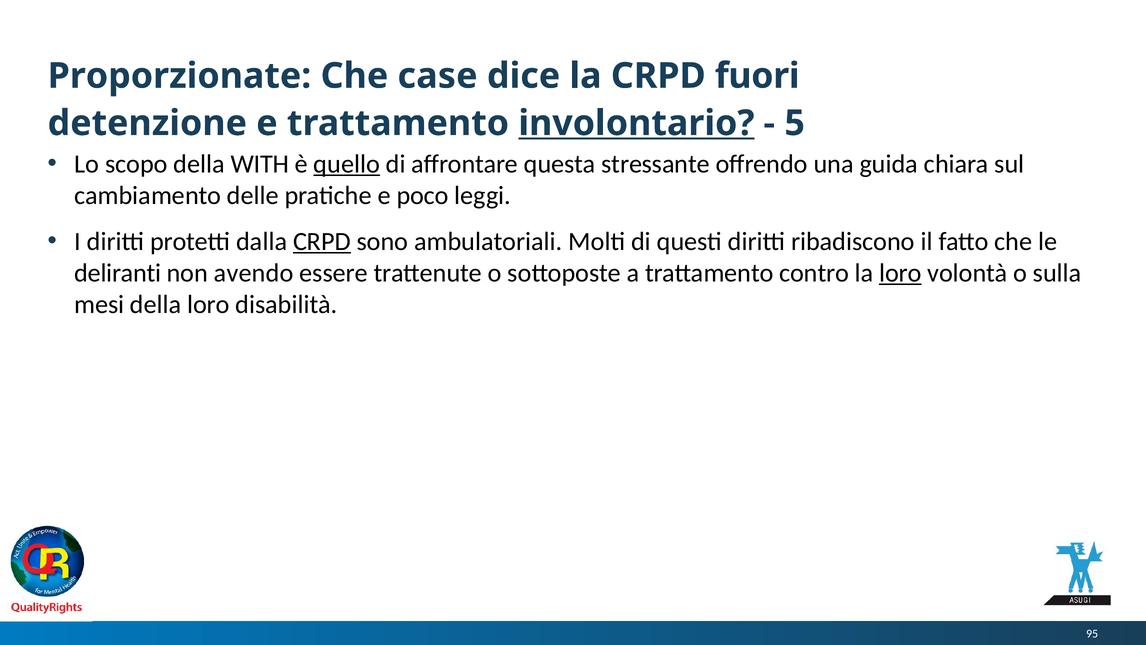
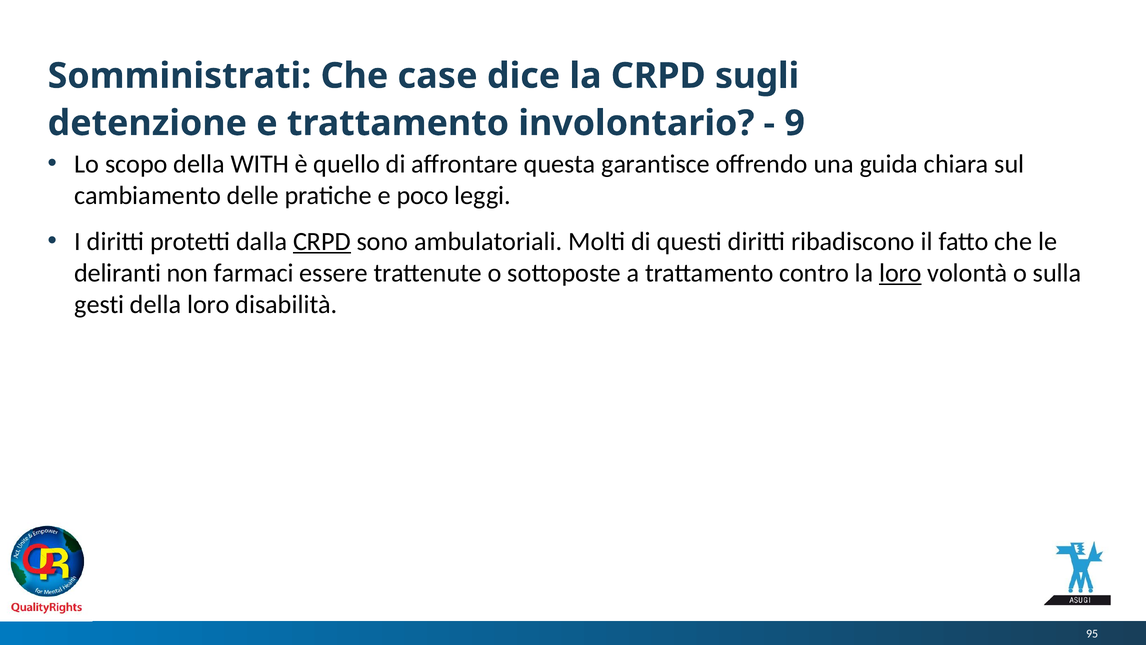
Proporzionate: Proporzionate -> Somministrati
fuori: fuori -> sugli
involontario underline: present -> none
5: 5 -> 9
quello underline: present -> none
stressante: stressante -> garantisce
avendo: avendo -> farmaci
mesi: mesi -> gesti
